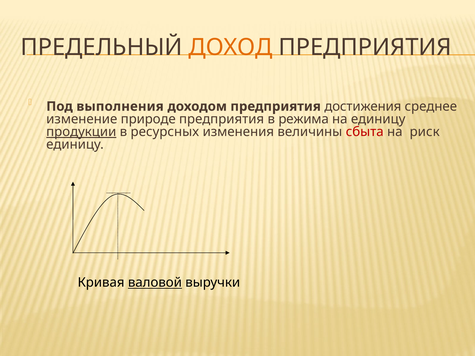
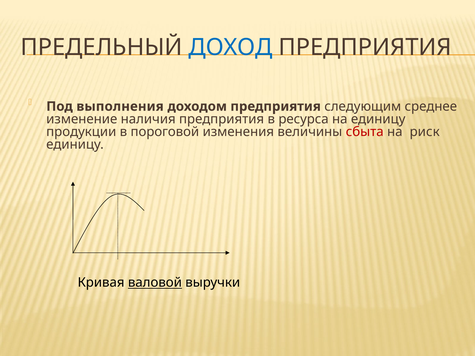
ДОХОД colour: orange -> blue
достижения: достижения -> следующим
природе: природе -> наличия
режима: режима -> ресурса
продукции underline: present -> none
ресурсных: ресурсных -> пороговой
